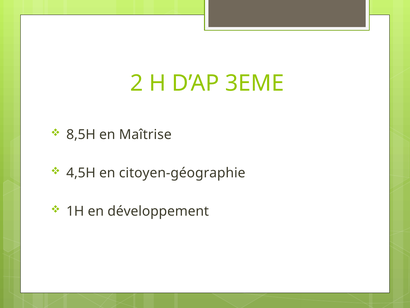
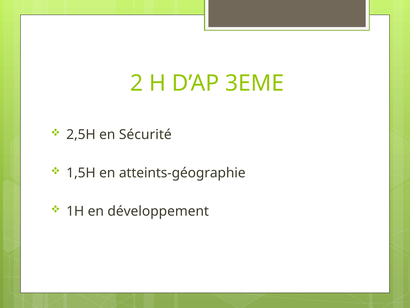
8,5H: 8,5H -> 2,5H
Maîtrise: Maîtrise -> Sécurité
4,5H: 4,5H -> 1,5H
citoyen-géographie: citoyen-géographie -> atteints-géographie
